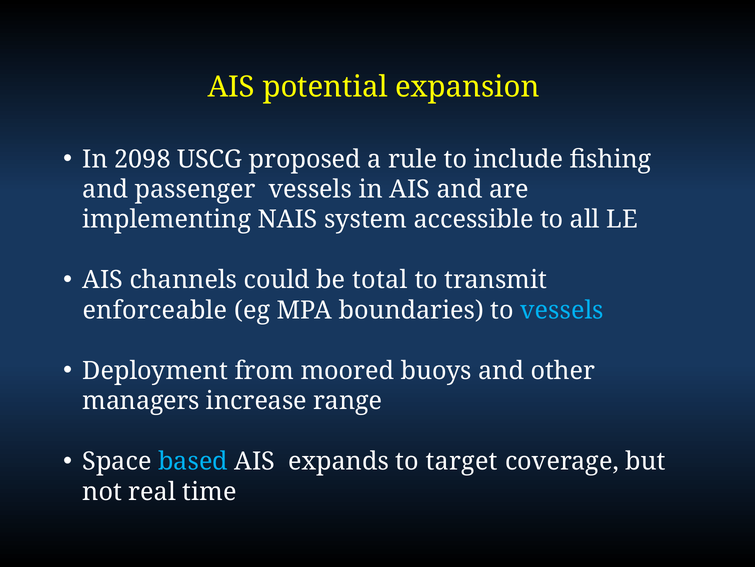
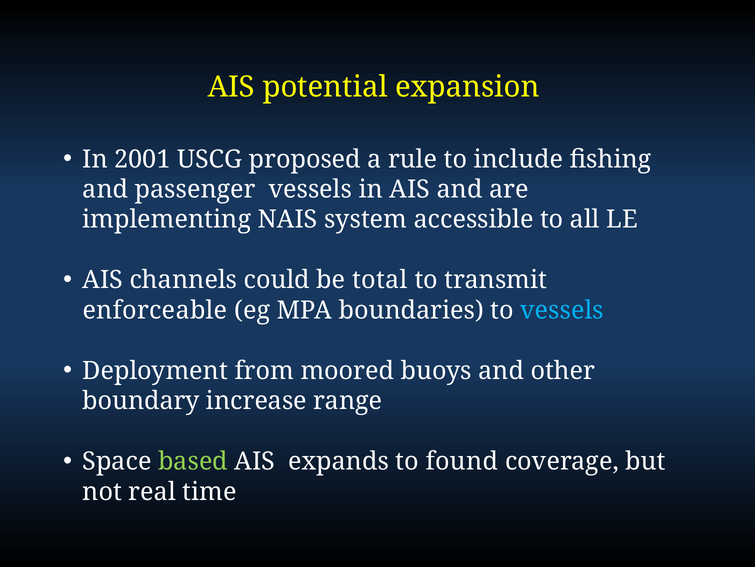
2098: 2098 -> 2001
managers: managers -> boundary
based colour: light blue -> light green
target: target -> found
